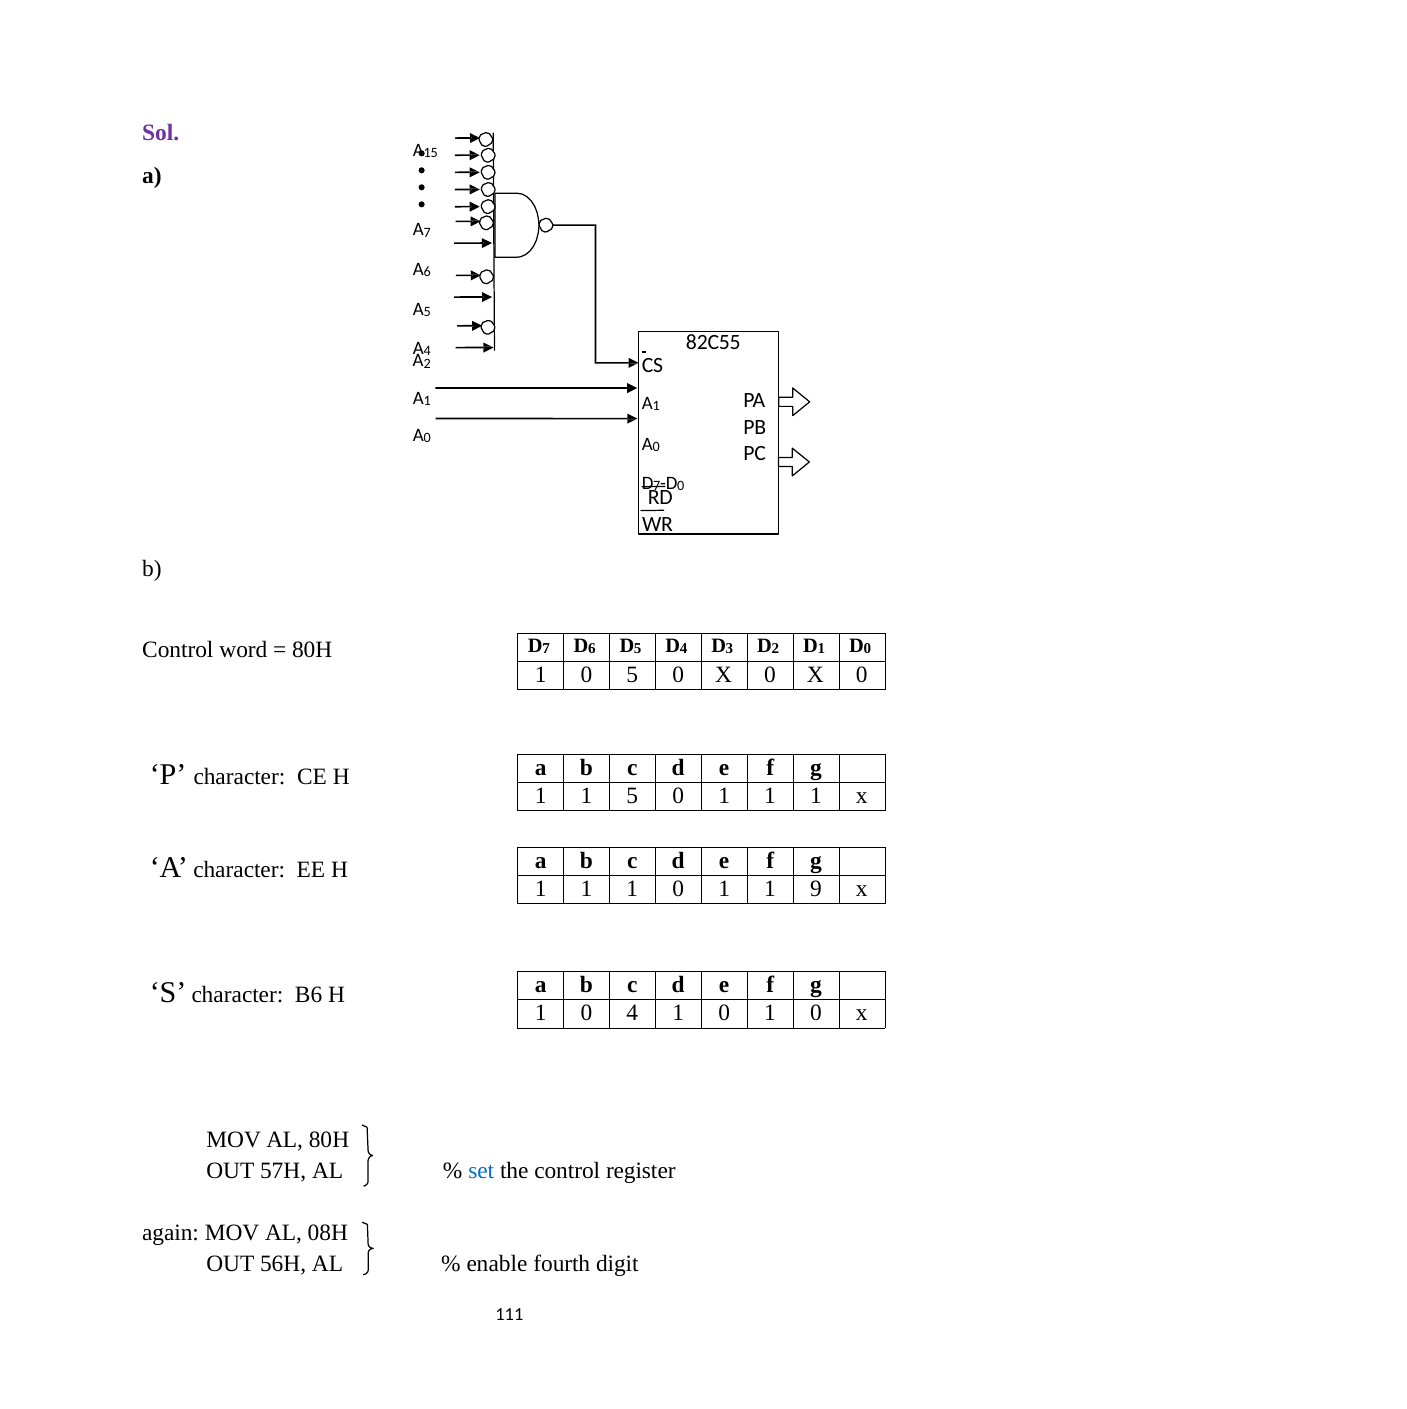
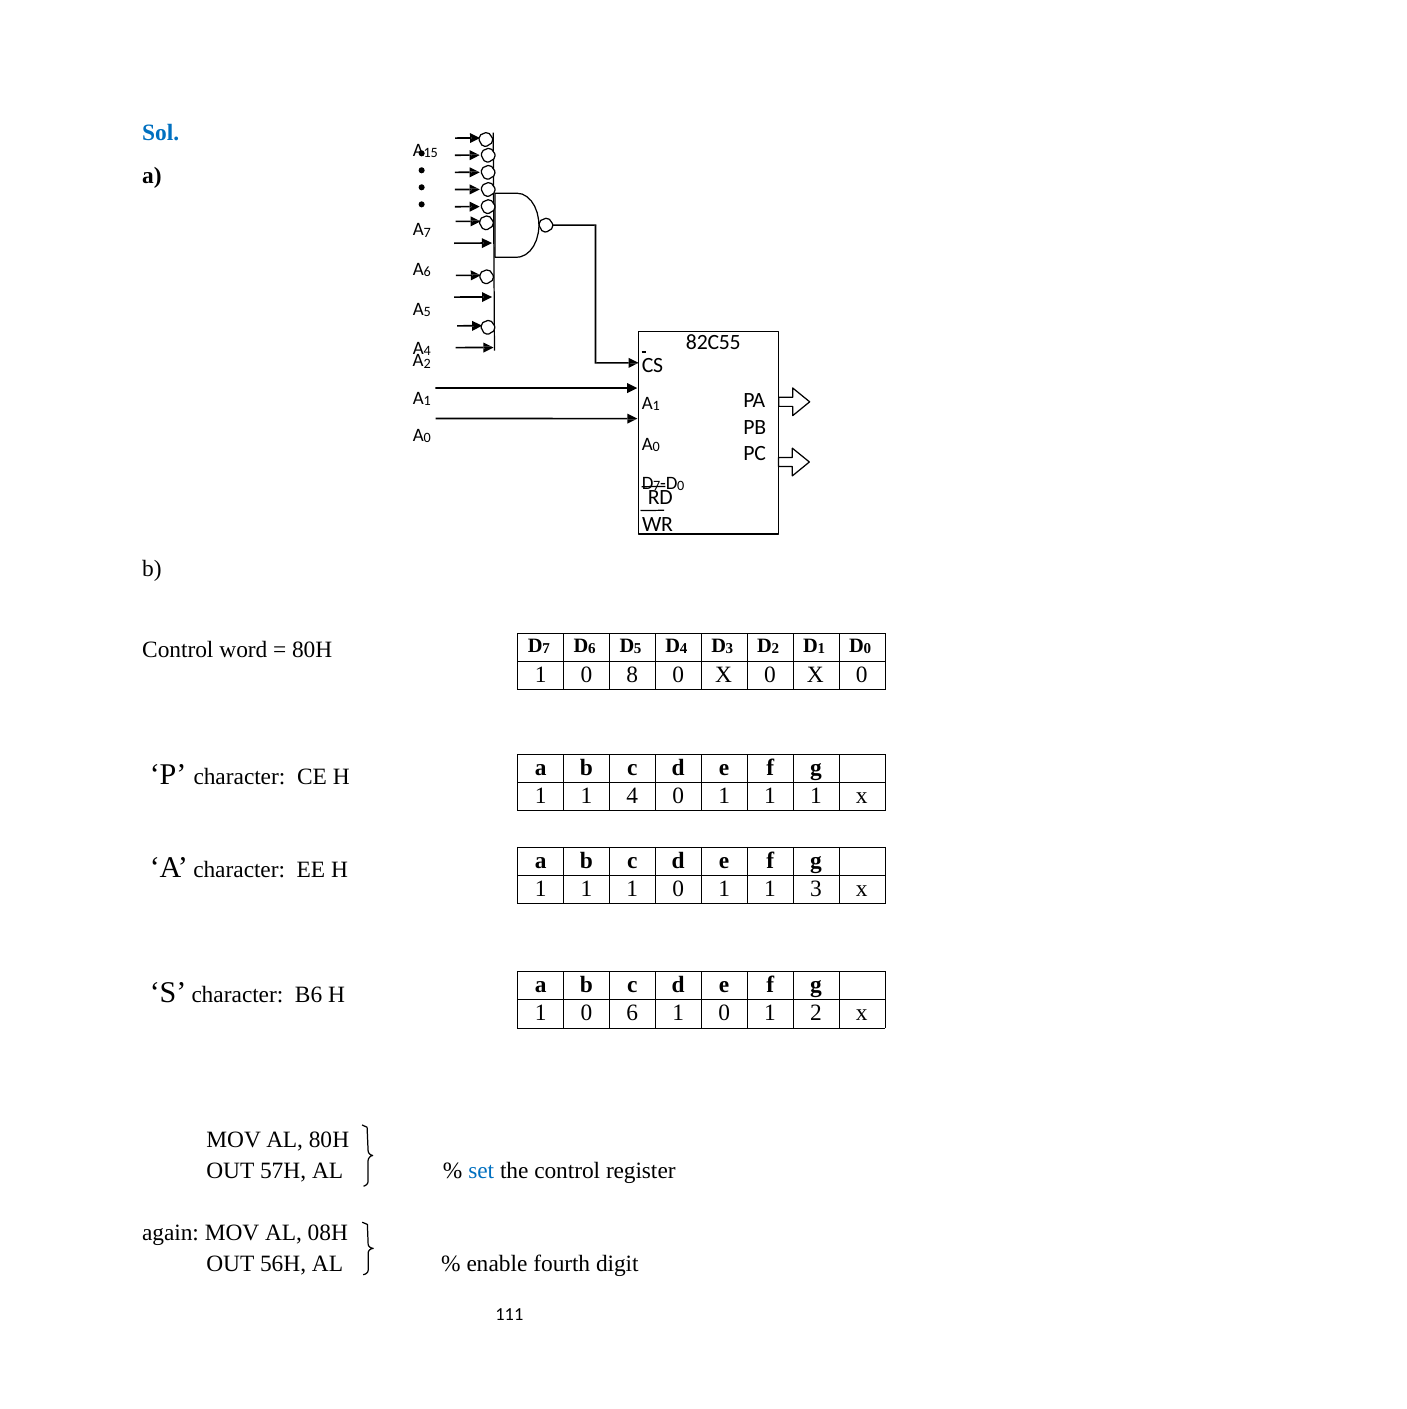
Sol colour: purple -> blue
0 5: 5 -> 8
1 5: 5 -> 4
1 9: 9 -> 3
0 4: 4 -> 6
1 0 1 0: 0 -> 2
